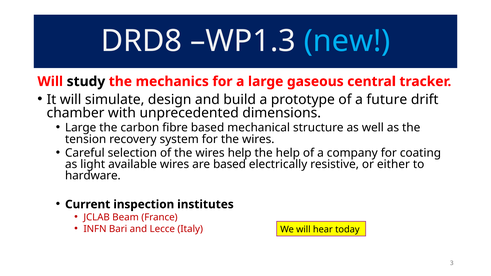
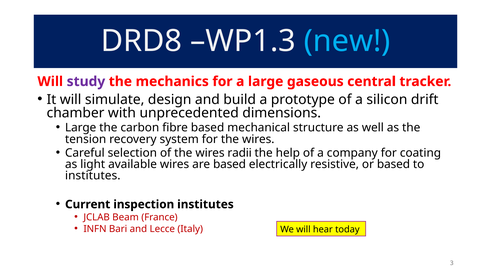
study colour: black -> purple
future: future -> silicon
wires help: help -> radii
or either: either -> based
hardware at (93, 176): hardware -> institutes
